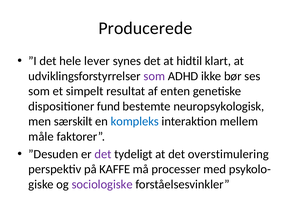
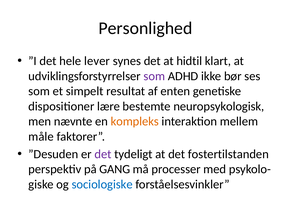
Producerede: Producerede -> Personlighed
fund: fund -> lære
særskilt: særskilt -> nævnte
kompleks colour: blue -> orange
overstimulering: overstimulering -> fostertilstanden
KAFFE: KAFFE -> GANG
sociologiske colour: purple -> blue
